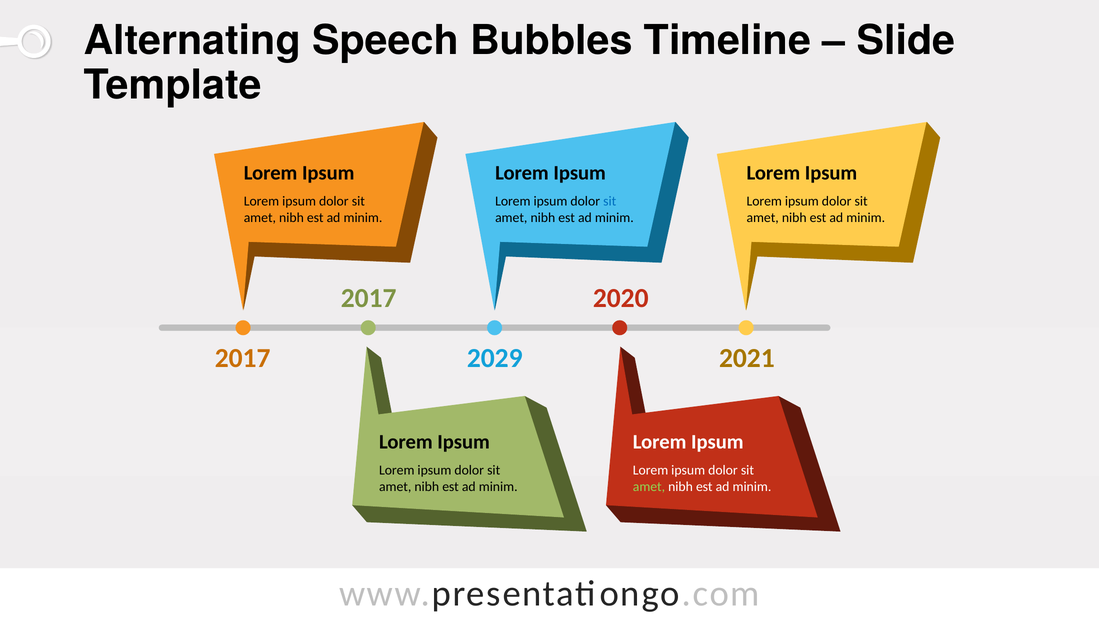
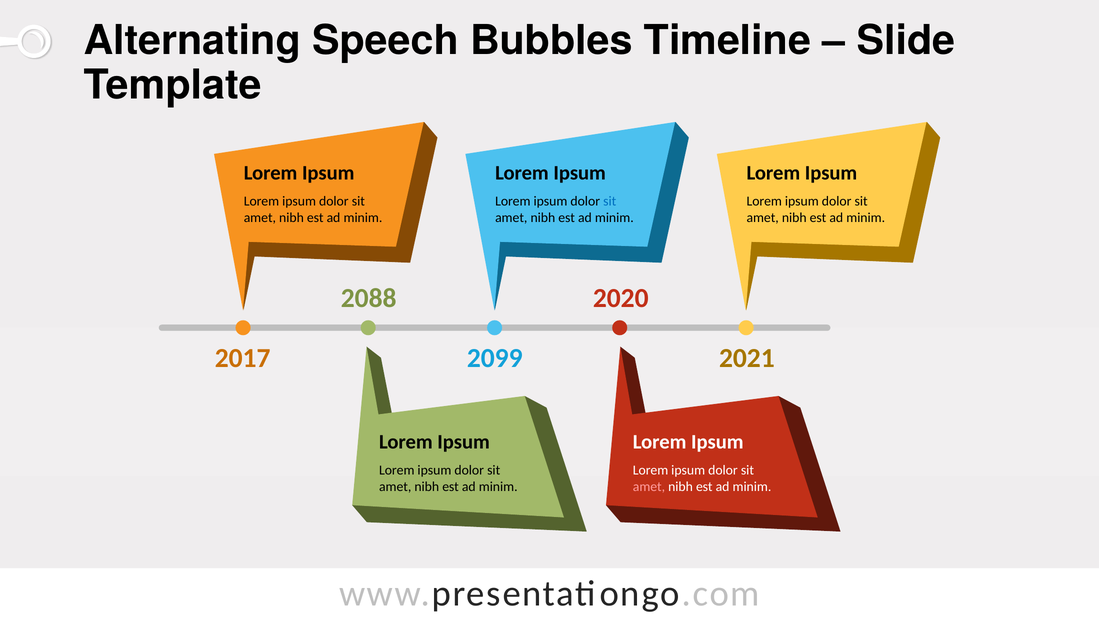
2017 at (369, 298): 2017 -> 2088
2029: 2029 -> 2099
amet at (649, 487) colour: light green -> pink
